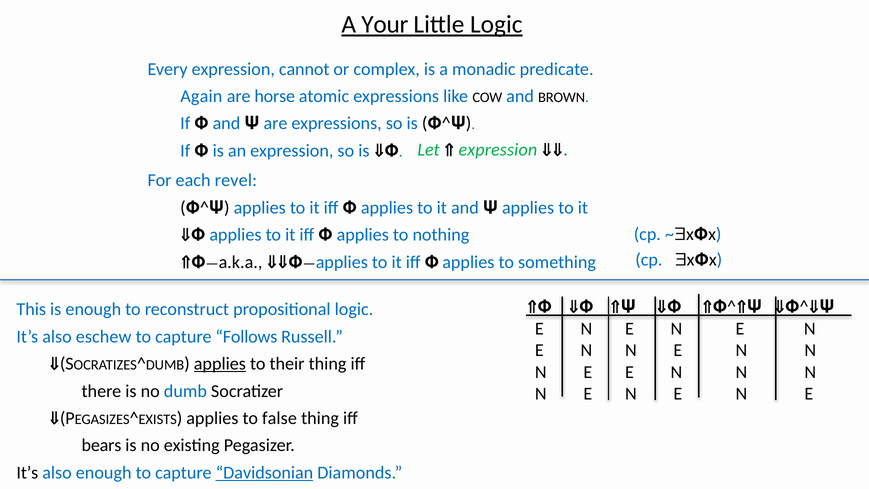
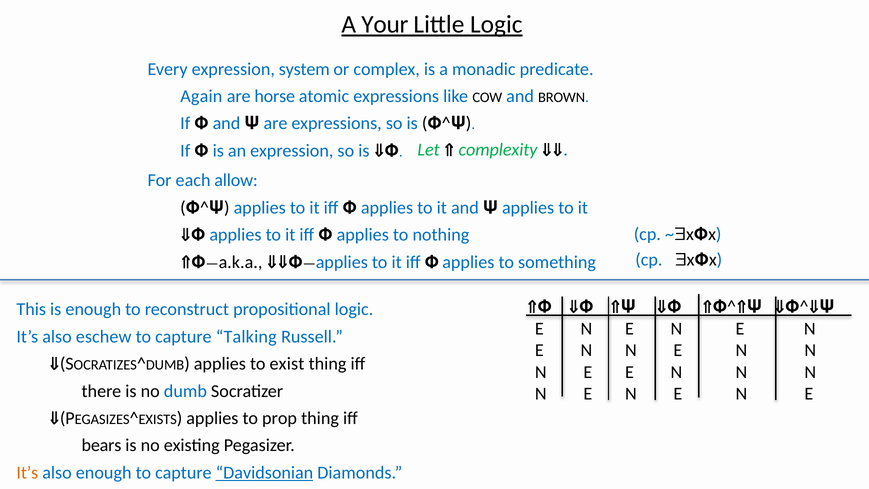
cannot: cannot -> system
expression at (498, 150): expression -> complexity
revel: revel -> allow
Follows: Follows -> Talking
applies at (220, 364) underline: present -> none
their: their -> exist
false: false -> prop
It’s at (27, 472) colour: black -> orange
